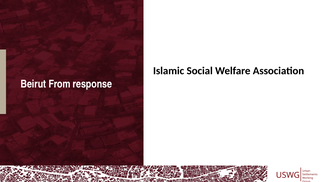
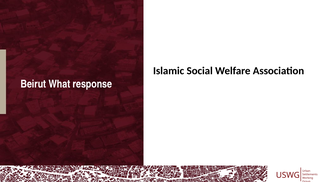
From: From -> What
